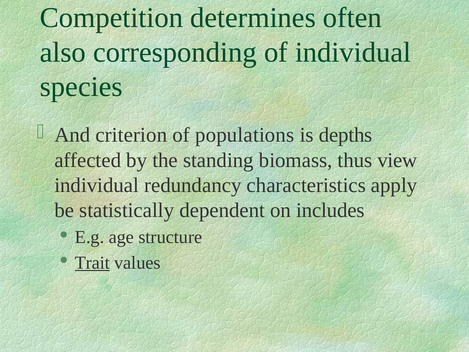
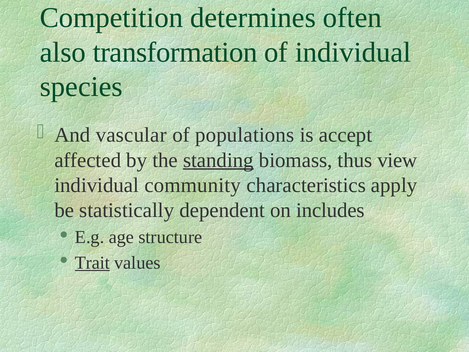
corresponding: corresponding -> transformation
criterion: criterion -> vascular
depths: depths -> accept
standing underline: none -> present
redundancy: redundancy -> community
